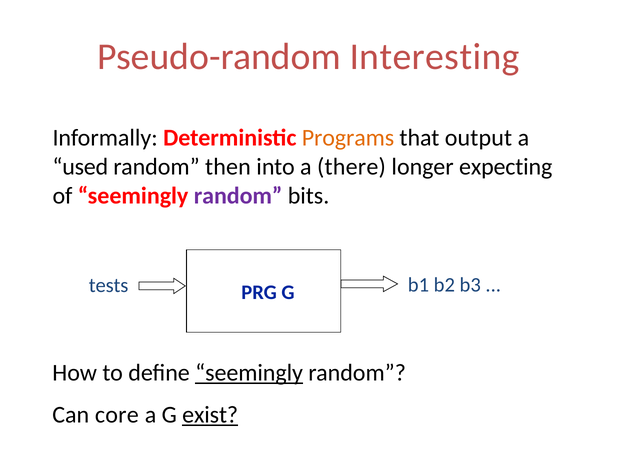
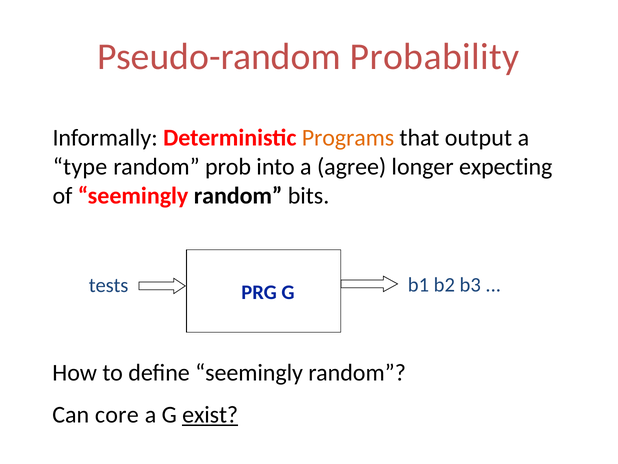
Interesting: Interesting -> Probability
used: used -> type
then: then -> prob
there: there -> agree
random at (238, 195) colour: purple -> black
seemingly at (249, 373) underline: present -> none
